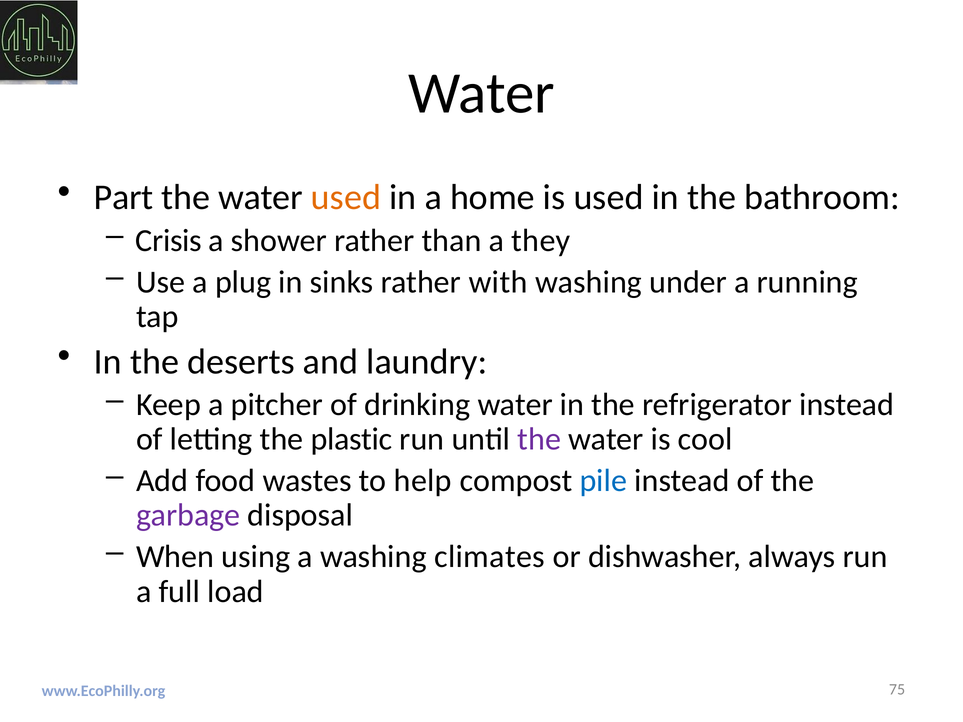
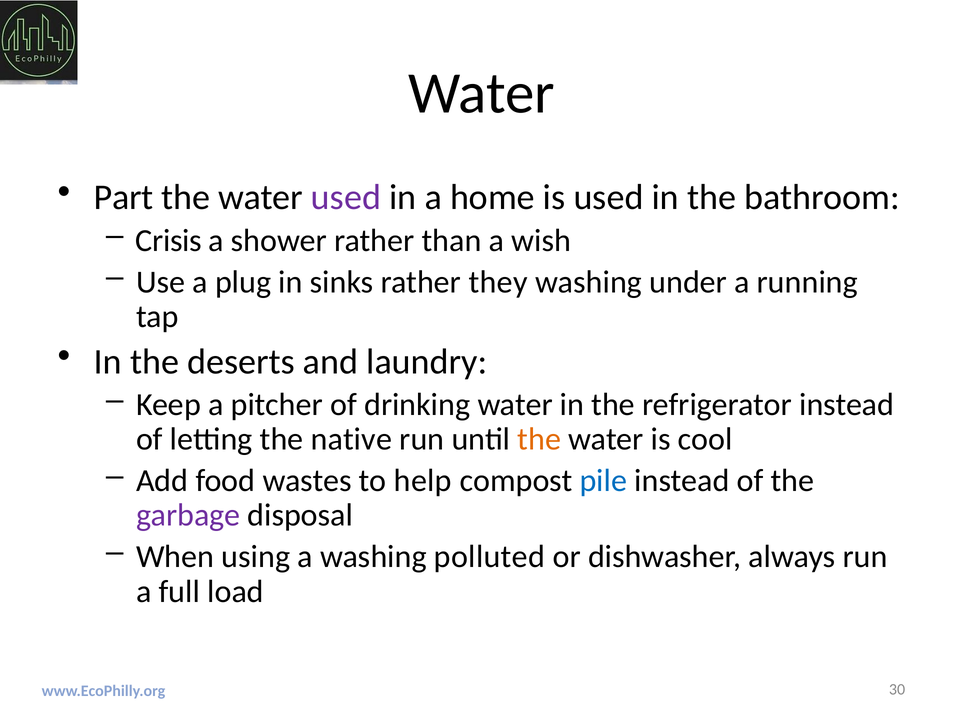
used at (346, 198) colour: orange -> purple
they: they -> wish
with: with -> they
plastic: plastic -> native
the at (539, 440) colour: purple -> orange
climates: climates -> polluted
75: 75 -> 30
